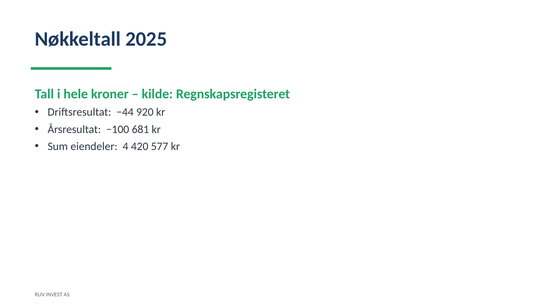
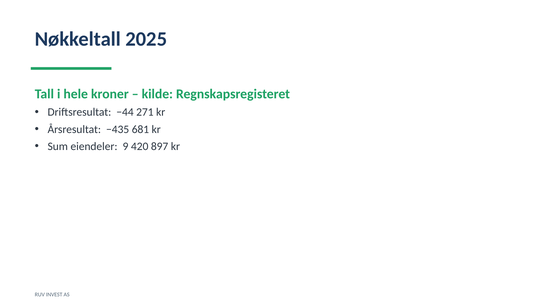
920: 920 -> 271
−100: −100 -> −435
4: 4 -> 9
577: 577 -> 897
